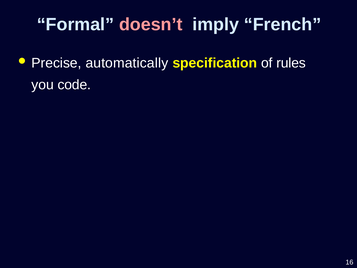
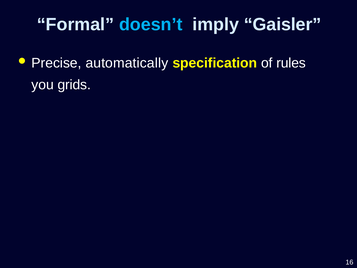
doesn’t colour: pink -> light blue
French: French -> Gaisler
code: code -> grids
